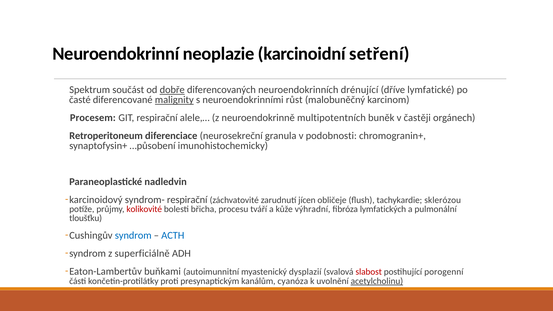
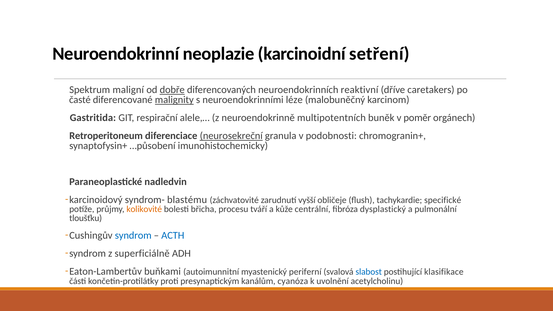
součást: součást -> maligní
drénující: drénující -> reaktivní
lymfatické: lymfatické -> caretakers
růst: růst -> léze
Procesem: Procesem -> Gastritida
častěji: častěji -> poměr
neurosekreční underline: none -> present
syndrom- respirační: respirační -> blastému
jícen: jícen -> vyšší
sklerózou: sklerózou -> specifické
kolikovité colour: red -> orange
výhradní: výhradní -> centrální
lymfatických: lymfatických -> dysplastický
dysplazií: dysplazií -> periferní
slabost colour: red -> blue
porogenní: porogenní -> klasifikace
acetylcholinu underline: present -> none
